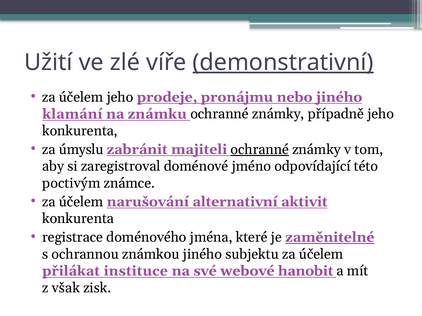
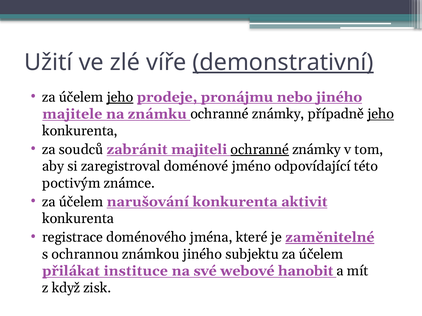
jeho at (120, 97) underline: none -> present
klamání: klamání -> majitele
jeho at (381, 114) underline: none -> present
úmyslu: úmyslu -> soudců
narušování alternativní: alternativní -> konkurenta
však: však -> když
